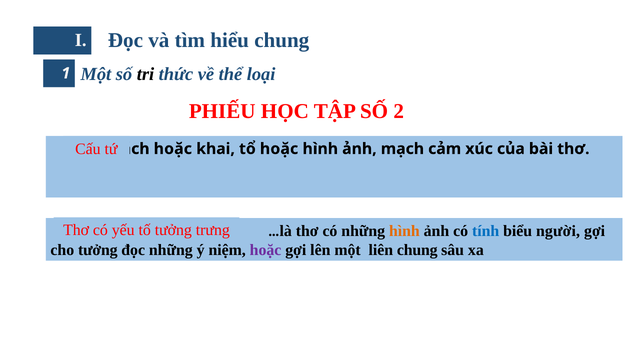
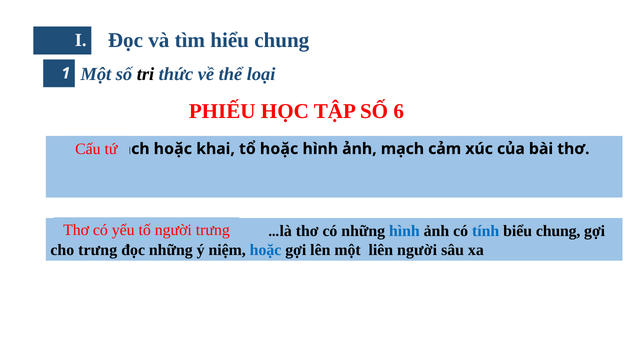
2: 2 -> 6
tố tưởng: tưởng -> người
hình at (404, 231) colour: orange -> blue
biểu người: người -> chung
cho tưởng: tưởng -> trưng
hoặc at (266, 250) colour: purple -> blue
liên chung: chung -> người
